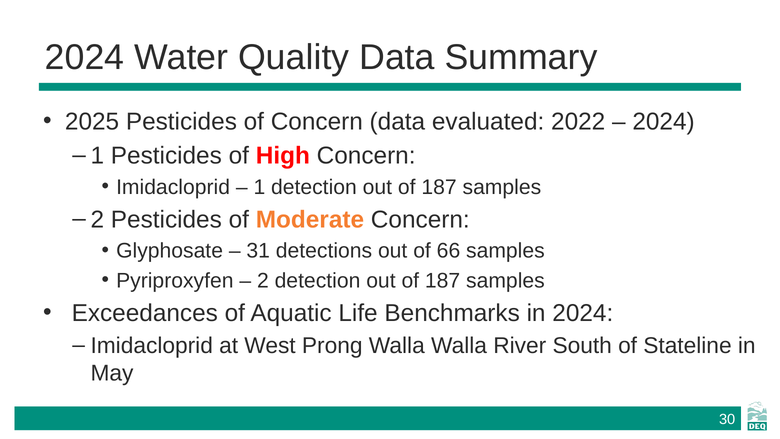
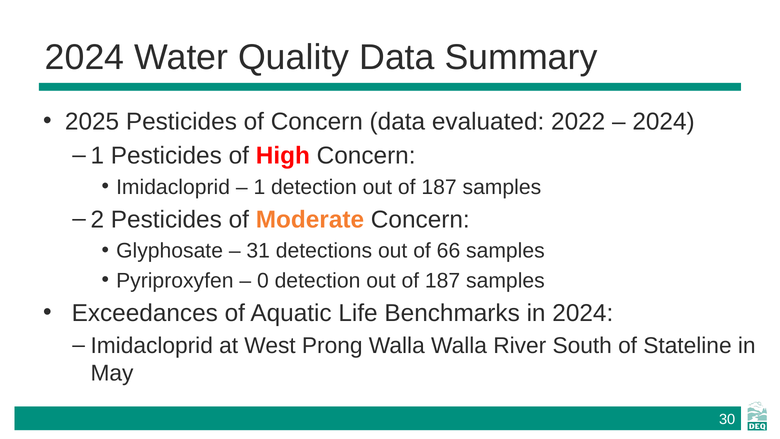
2: 2 -> 0
